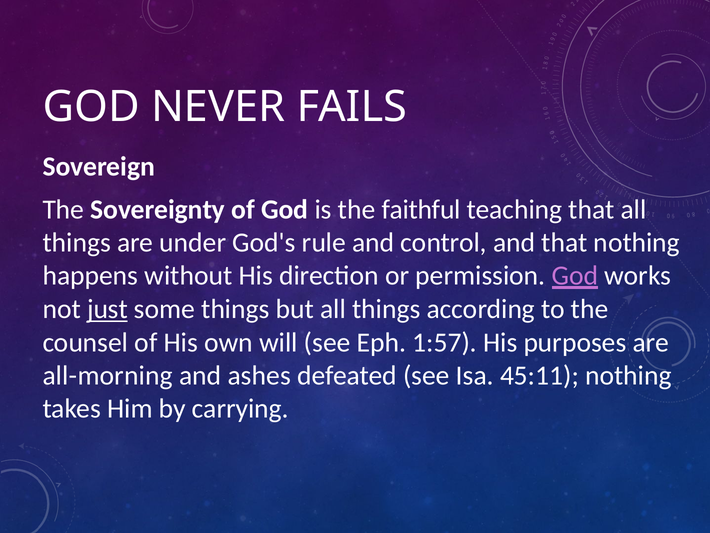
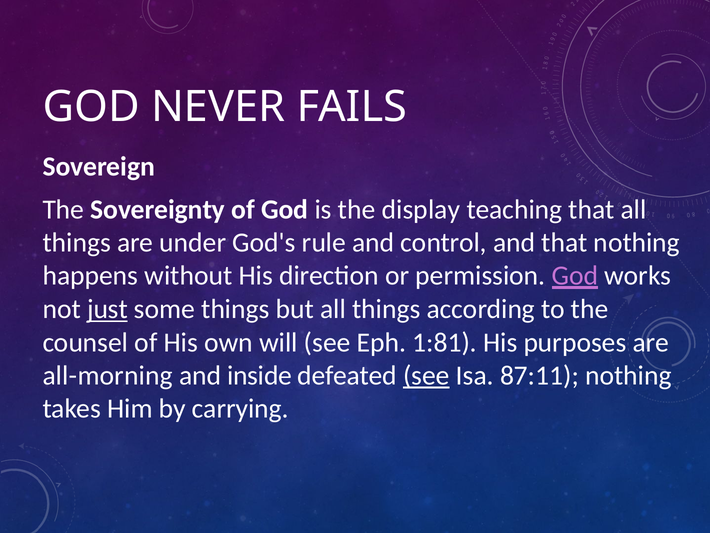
faithful: faithful -> display
1:57: 1:57 -> 1:81
ashes: ashes -> inside
see at (426, 375) underline: none -> present
45:11: 45:11 -> 87:11
